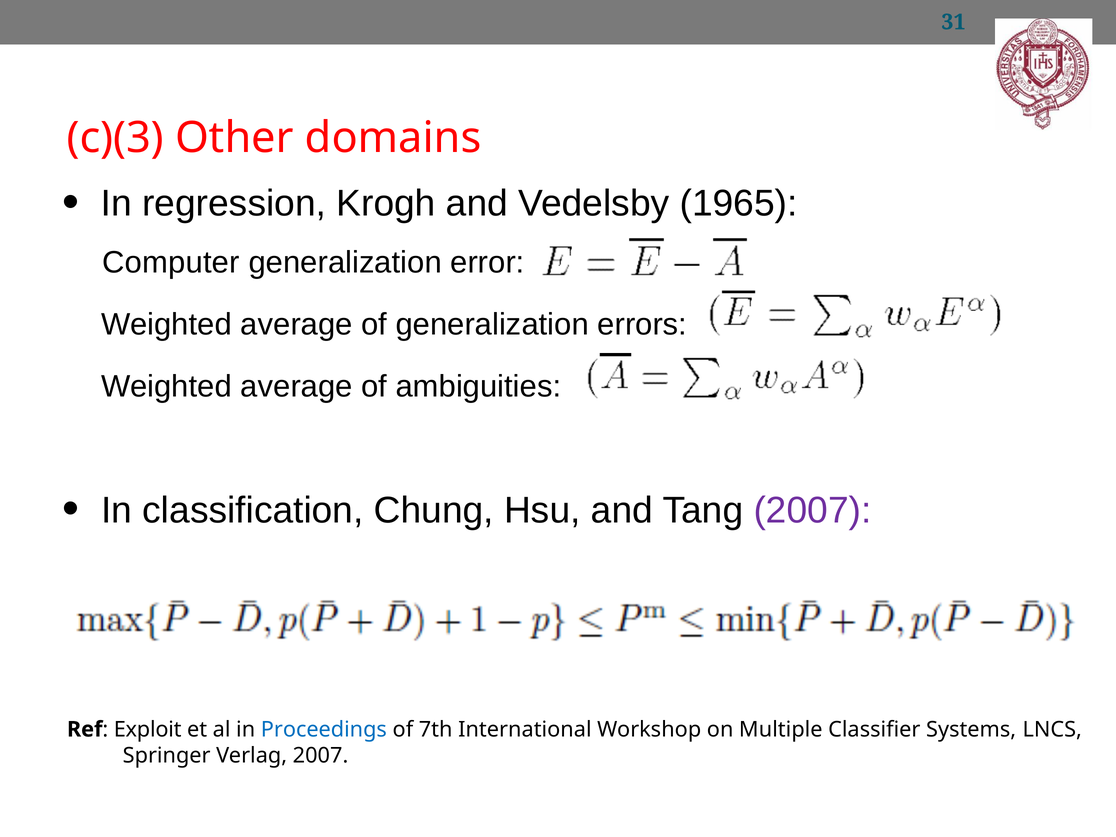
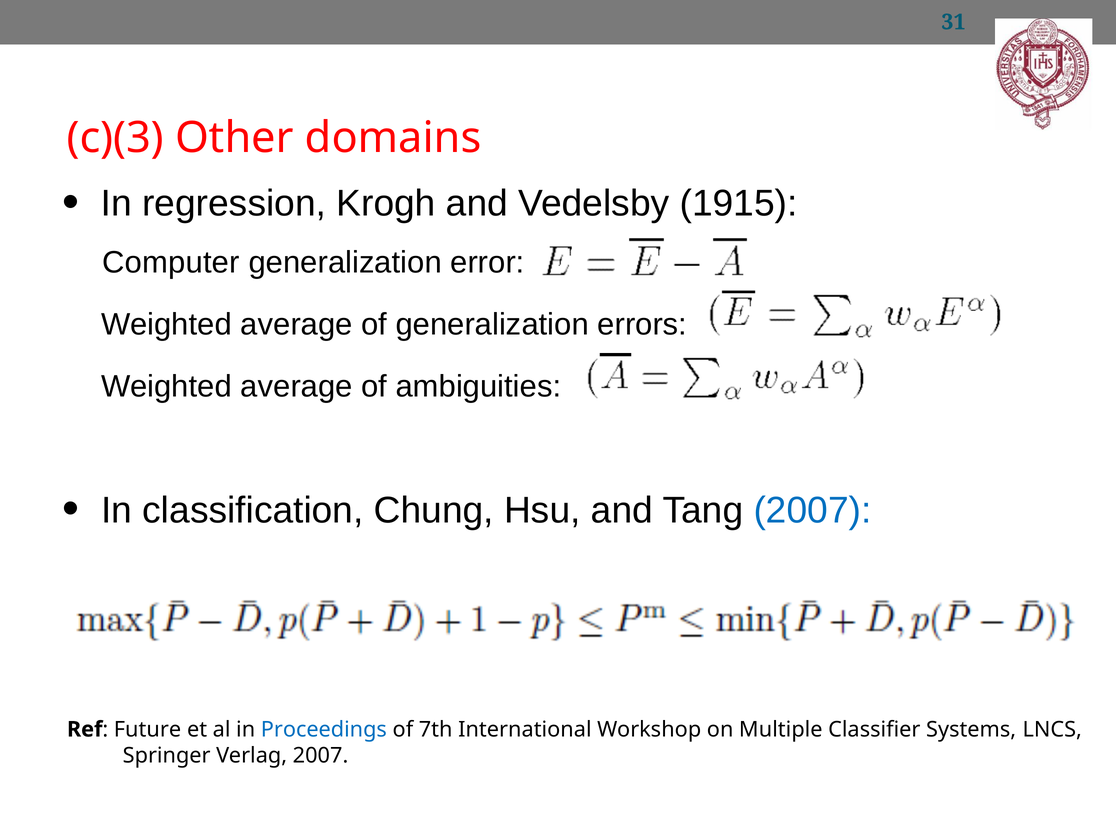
1965: 1965 -> 1915
2007 at (812, 510) colour: purple -> blue
Exploit: Exploit -> Future
